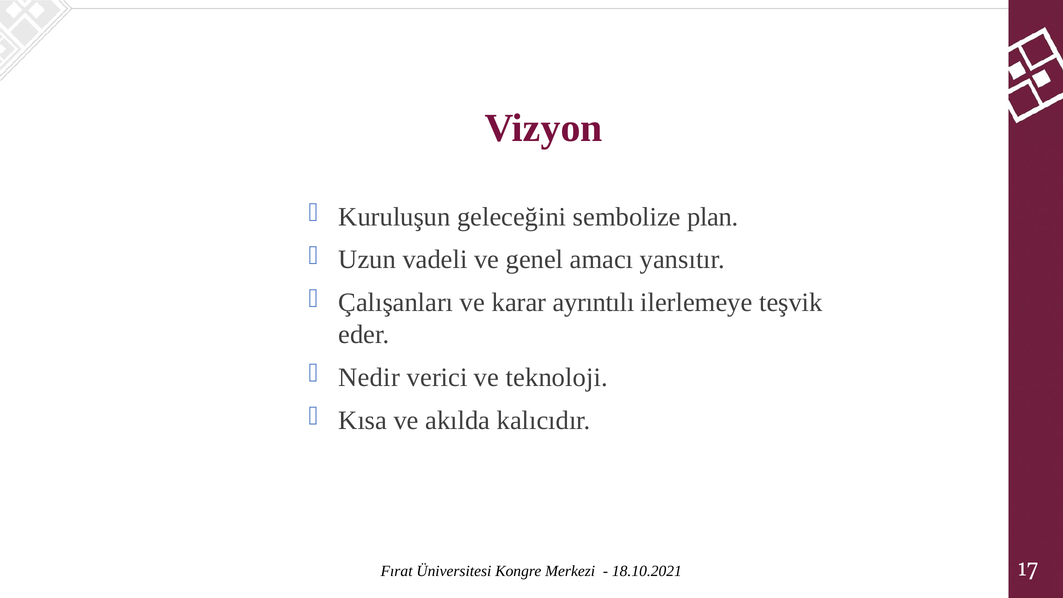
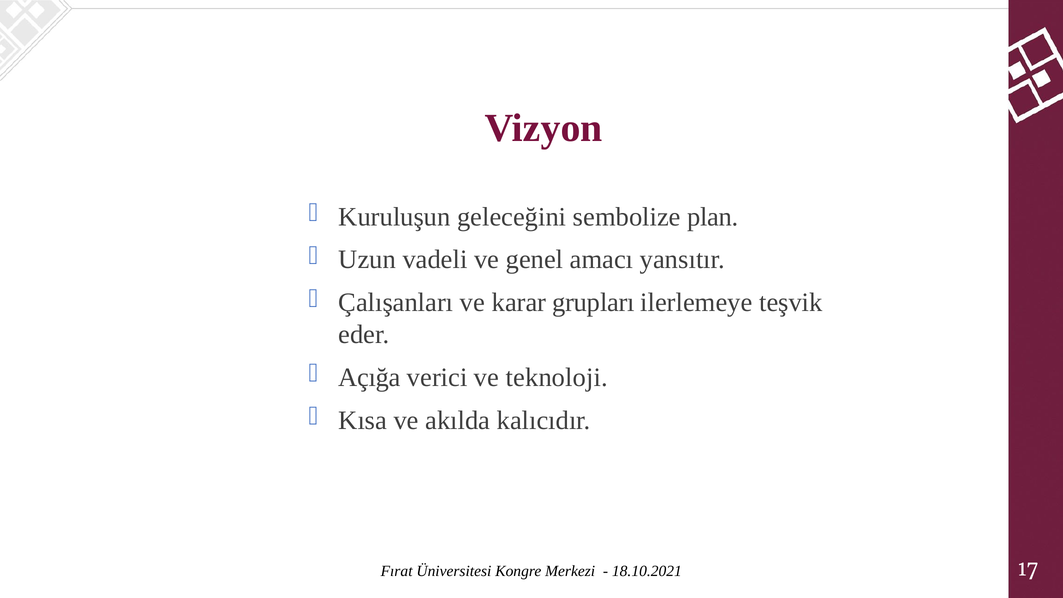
ayrıntılı: ayrıntılı -> grupları
Nedir: Nedir -> Açığa
